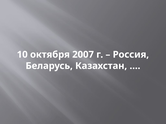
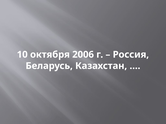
2007: 2007 -> 2006
